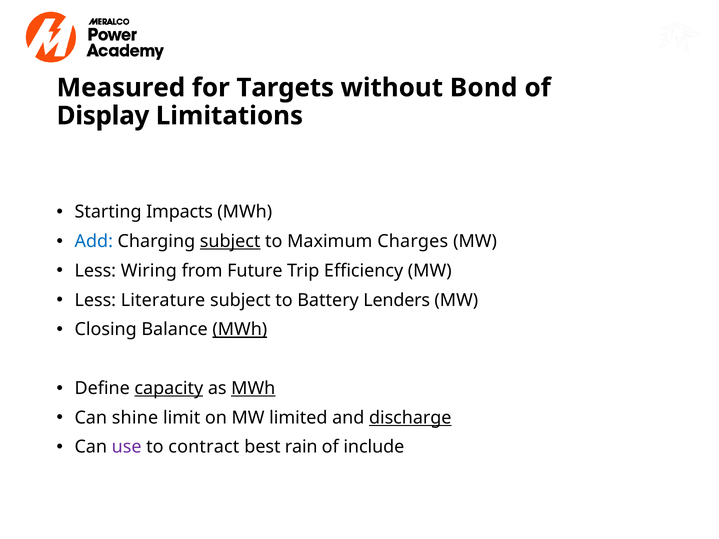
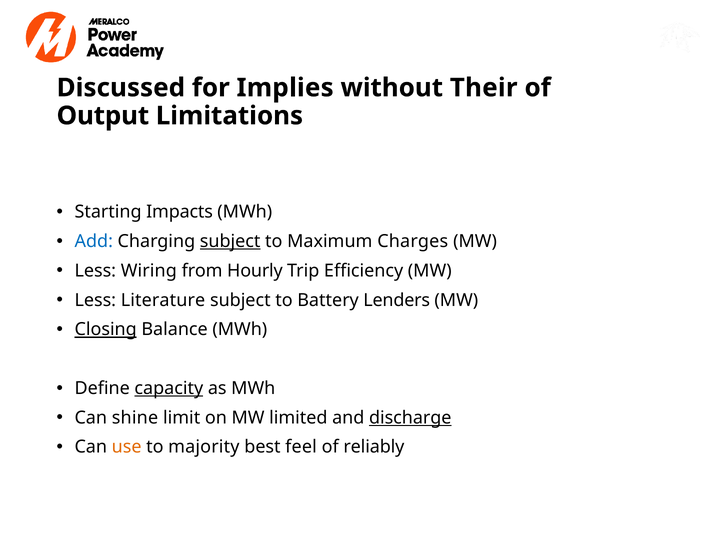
Measured: Measured -> Discussed
Targets: Targets -> Implies
Bond: Bond -> Their
Display: Display -> Output
Future: Future -> Hourly
Closing underline: none -> present
MWh at (240, 330) underline: present -> none
MWh at (253, 388) underline: present -> none
use colour: purple -> orange
contract: contract -> majority
rain: rain -> feel
include: include -> reliably
